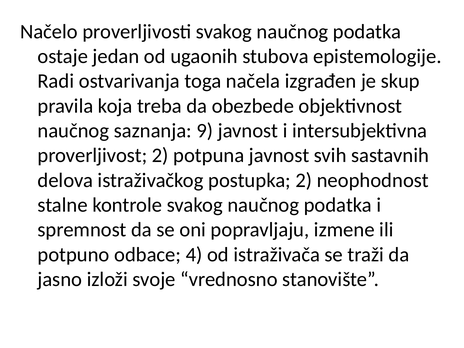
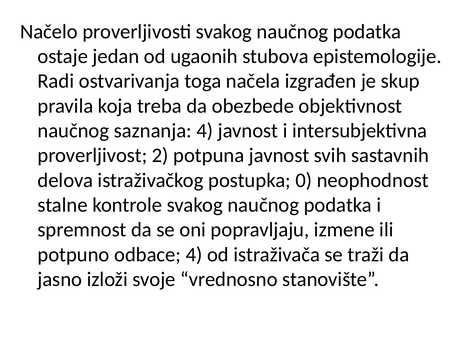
saznanja 9: 9 -> 4
postupka 2: 2 -> 0
